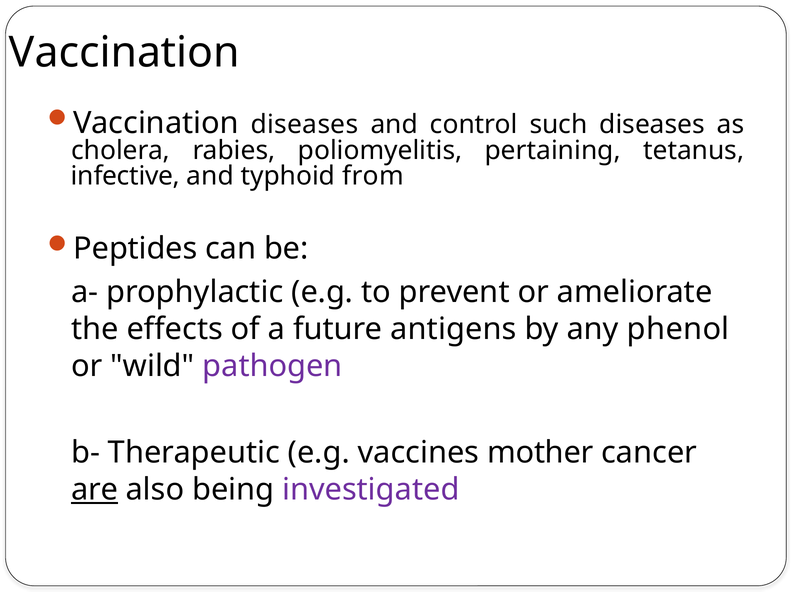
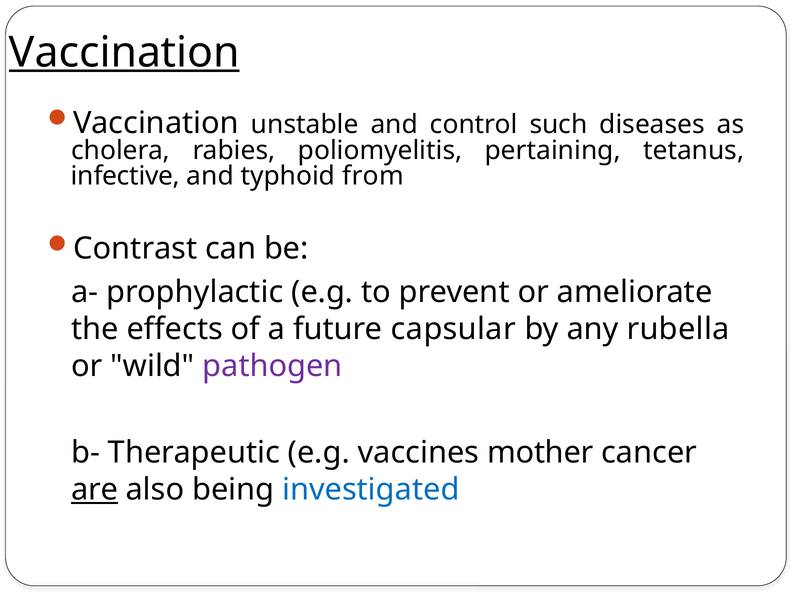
Vaccination at (124, 52) underline: none -> present
Vaccination diseases: diseases -> unstable
Peptides: Peptides -> Contrast
antigens: antigens -> capsular
phenol: phenol -> rubella
investigated colour: purple -> blue
